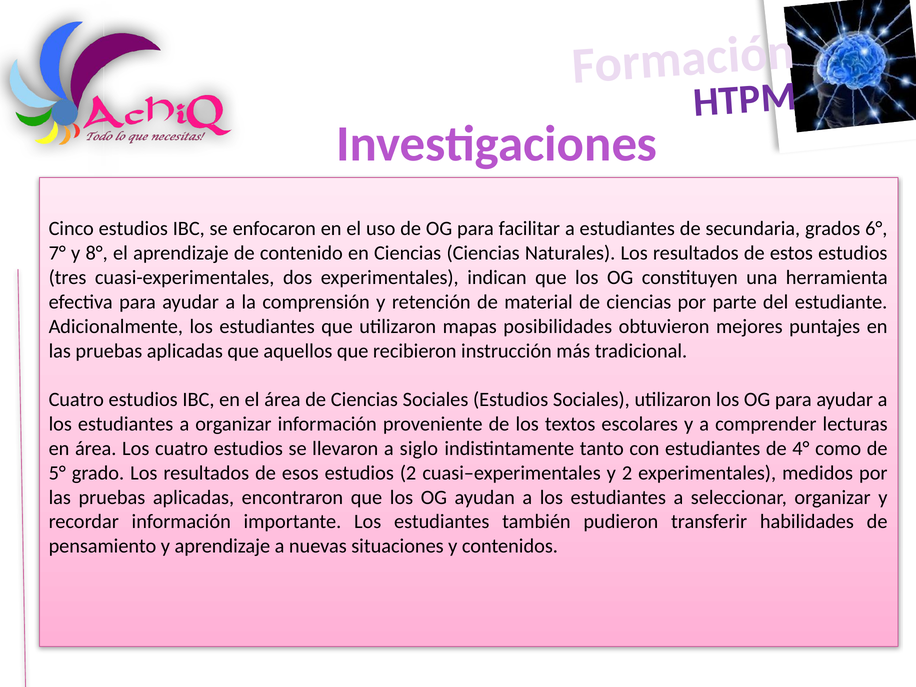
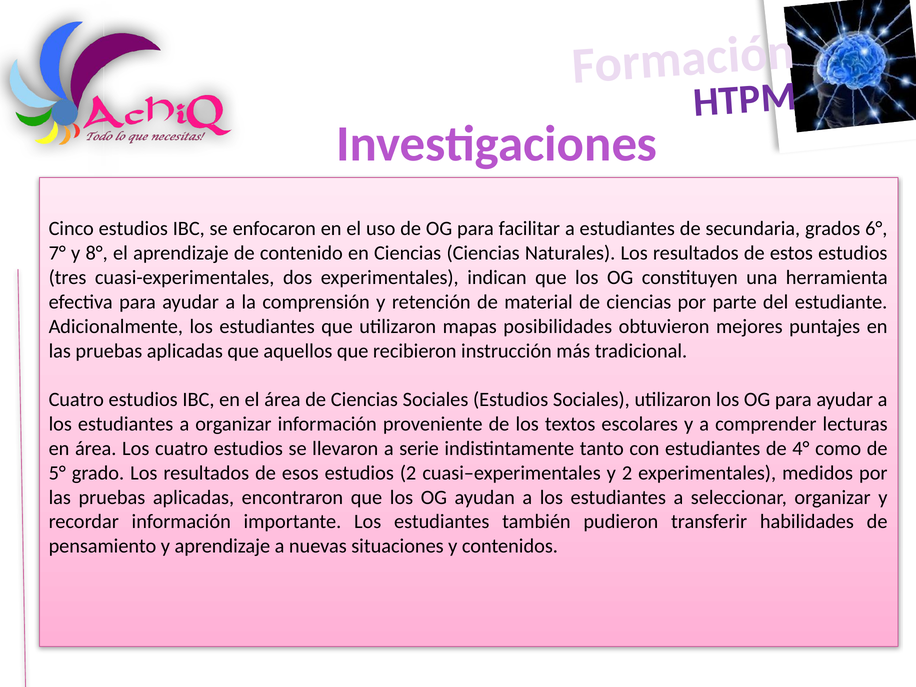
siglo: siglo -> serie
